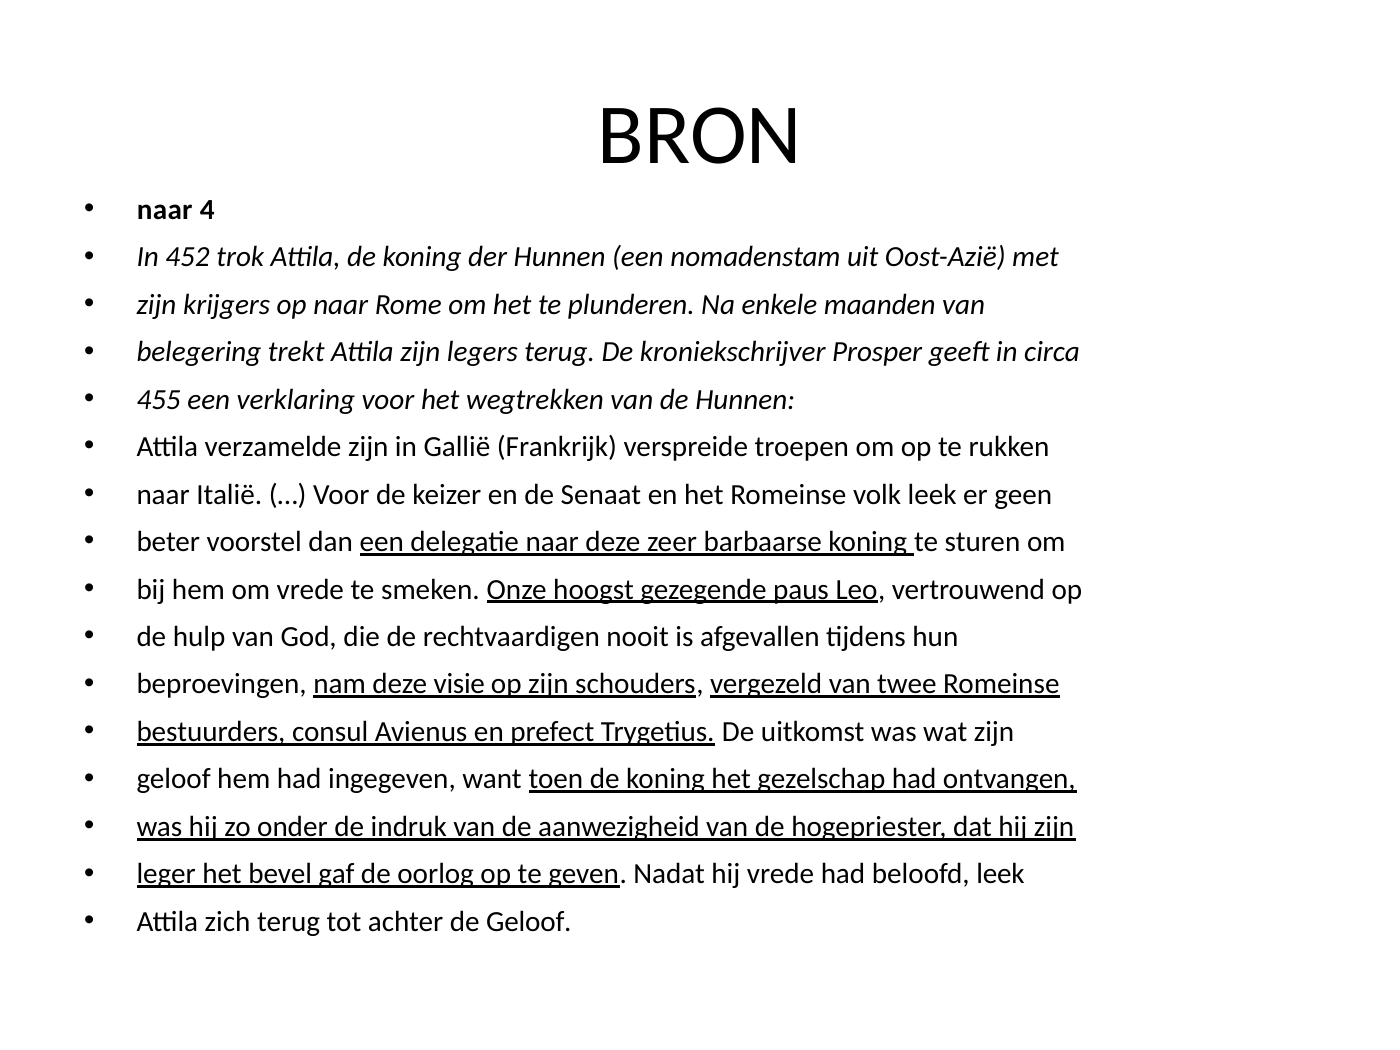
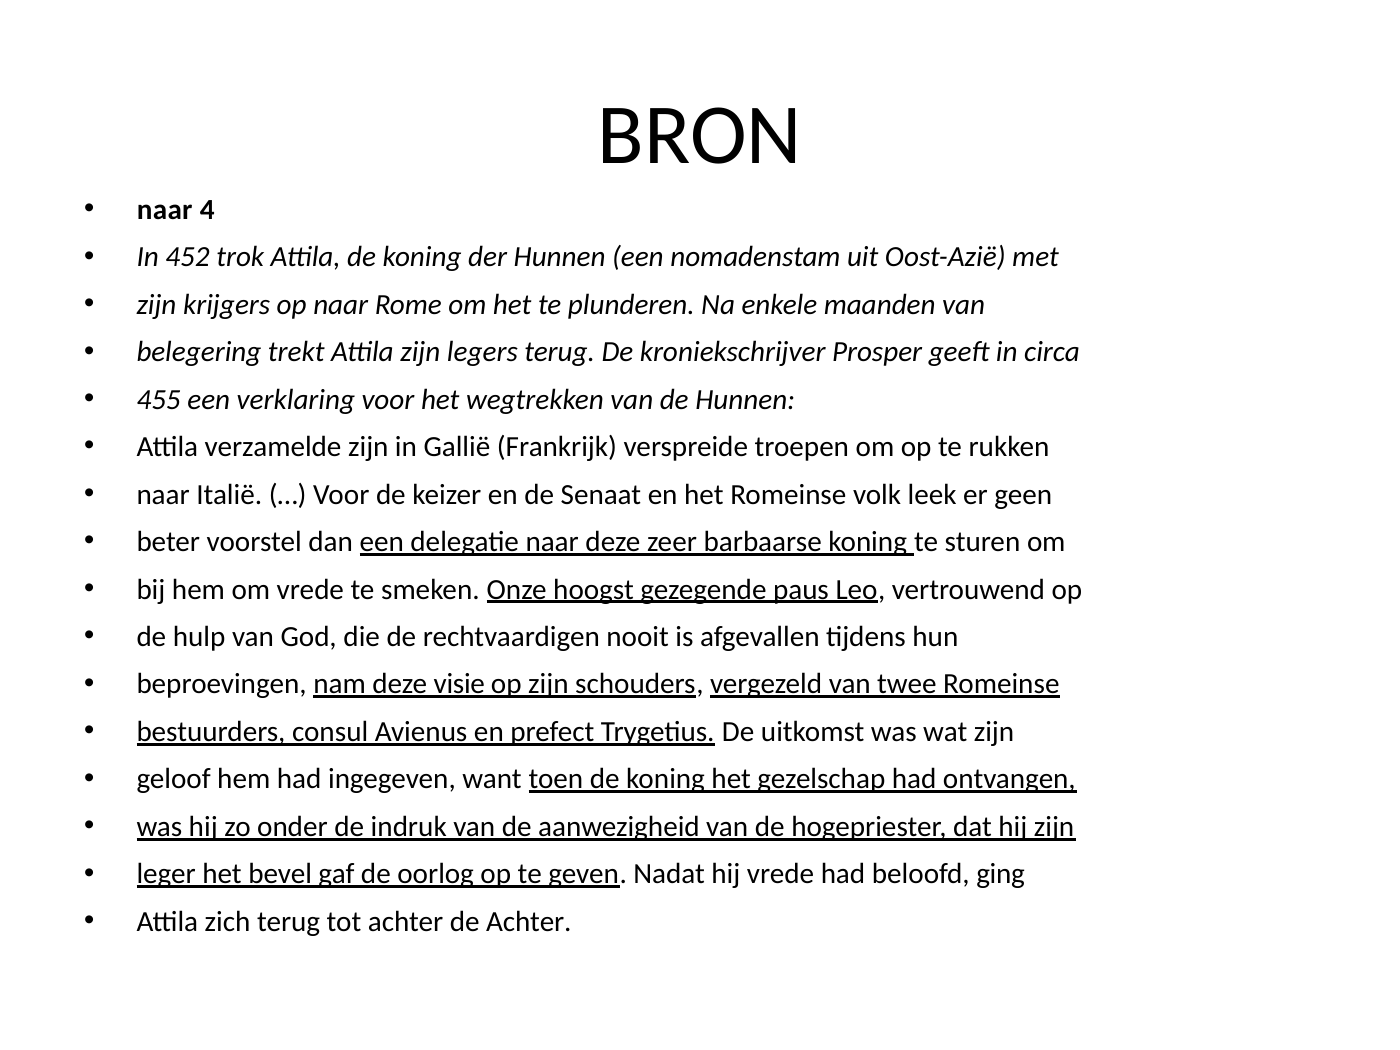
beloofd leek: leek -> ging
de Geloof: Geloof -> Achter
